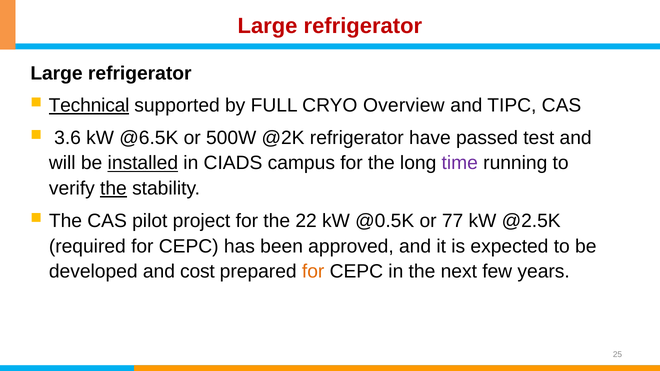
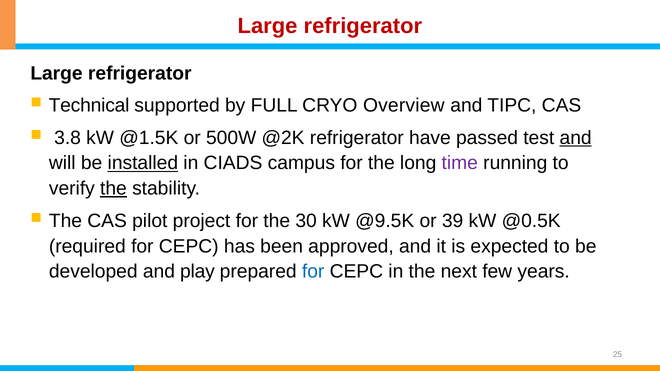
Technical underline: present -> none
3.6: 3.6 -> 3.8
@6.5K: @6.5K -> @1.5K
and at (576, 138) underline: none -> present
22: 22 -> 30
@0.5K: @0.5K -> @9.5K
77: 77 -> 39
@2.5K: @2.5K -> @0.5K
cost: cost -> play
for at (313, 272) colour: orange -> blue
